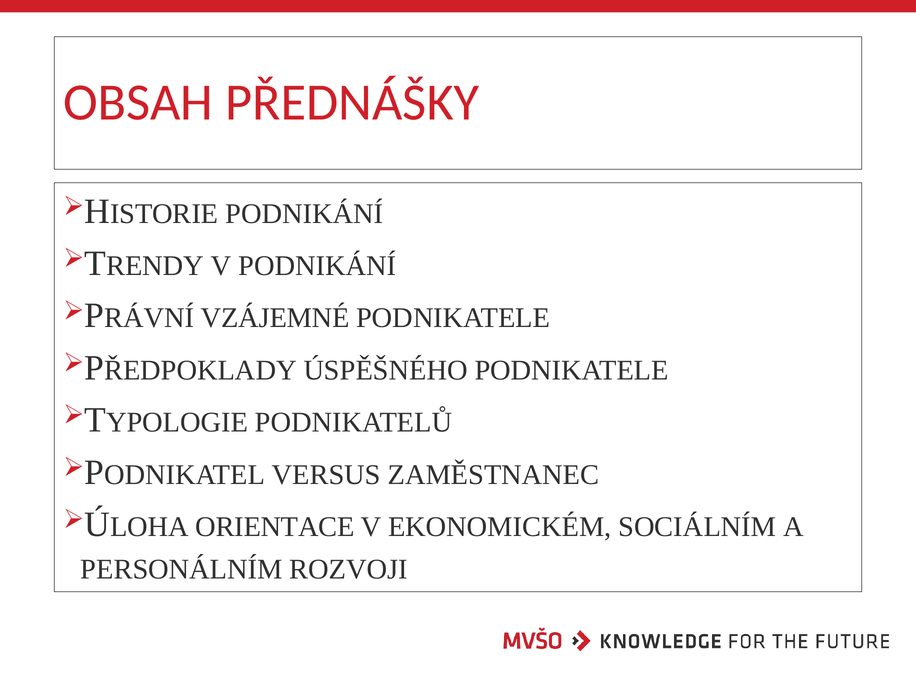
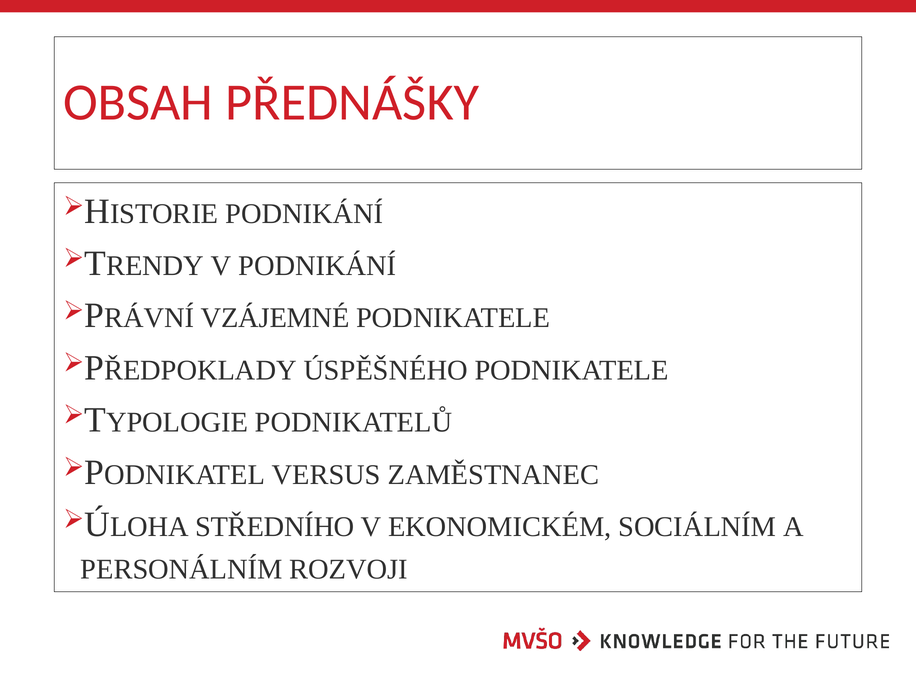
ORIENTACE: ORIENTACE -> STŘEDNÍHO
